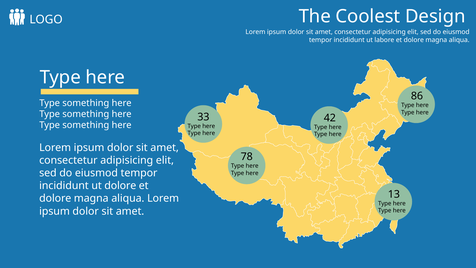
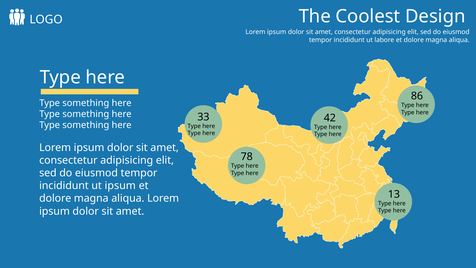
ut dolore: dolore -> ipsum
